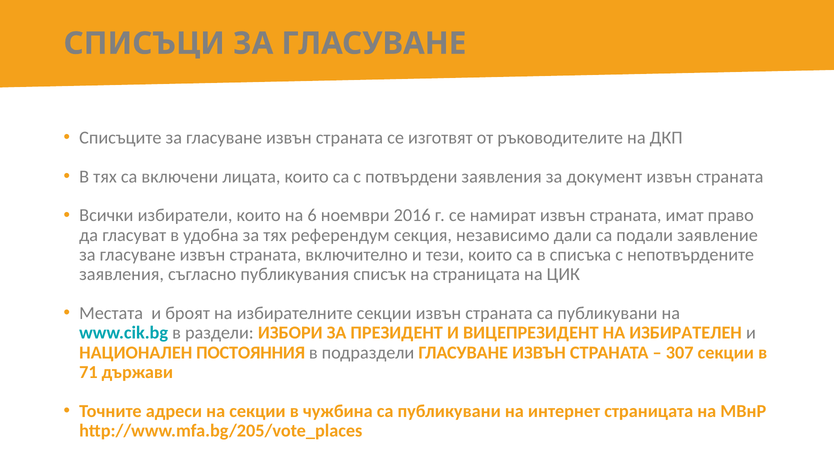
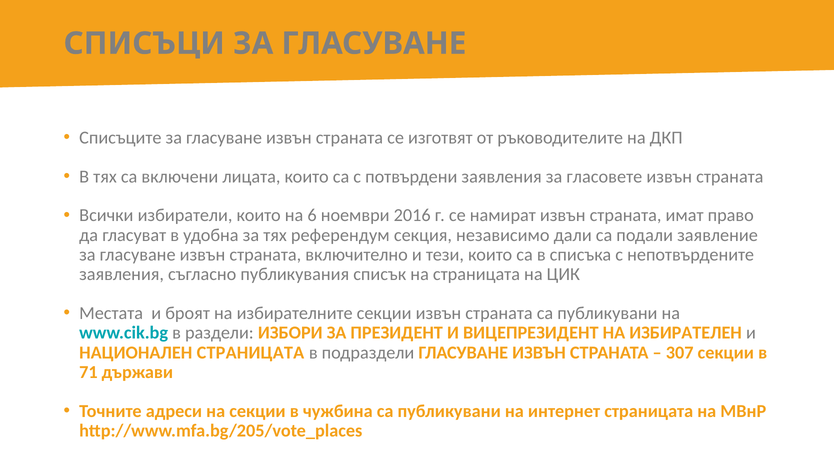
документ: документ -> гласовете
НАЦИОНАЛЕН ПОСТОЯННИЯ: ПОСТОЯННИЯ -> СТРАНИЦАТА
